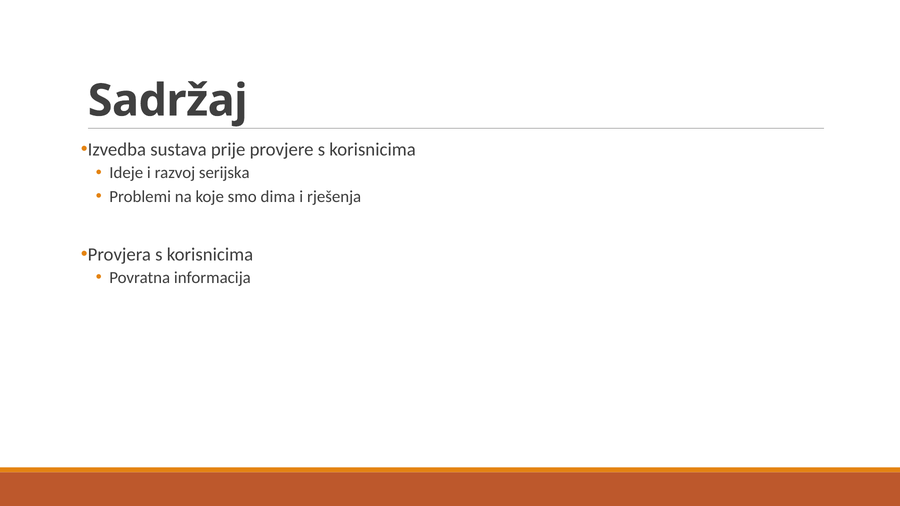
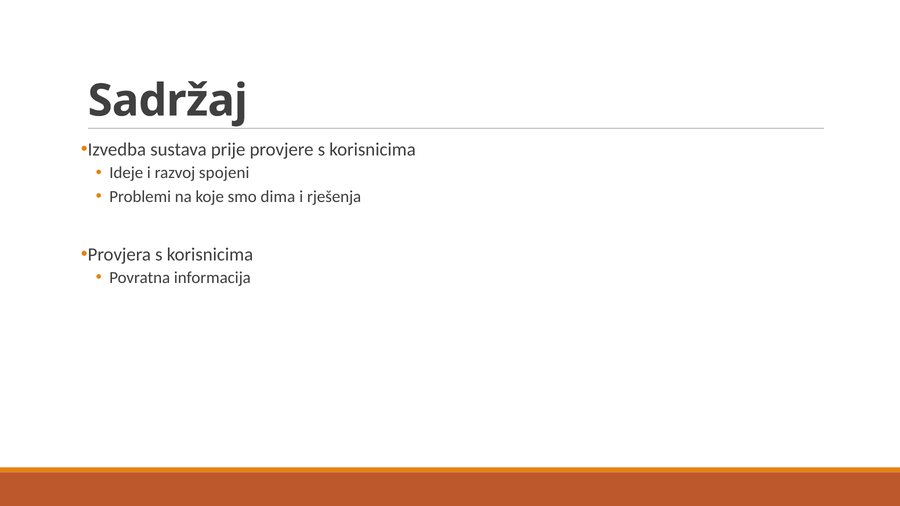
serijska: serijska -> spojeni
